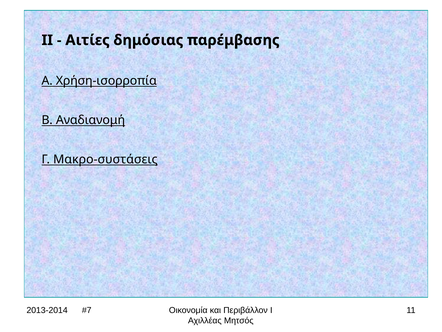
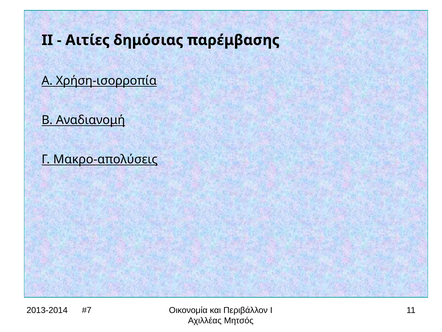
Μακρο-συστάσεις: Μακρο-συστάσεις -> Μακρο-απολύσεις
